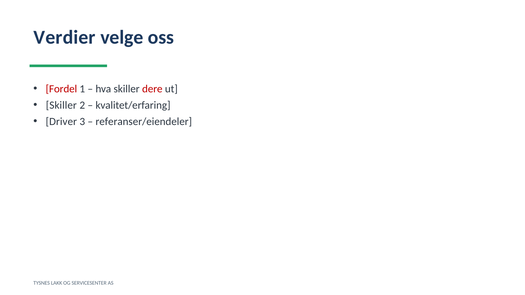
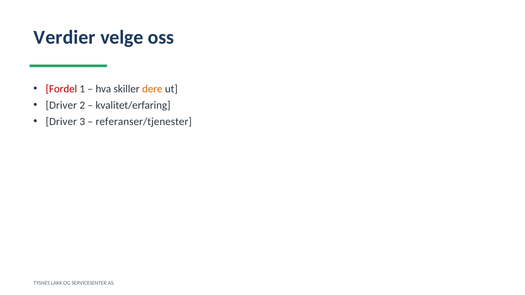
dere colour: red -> orange
Skiller at (61, 105): Skiller -> Driver
referanser/eiendeler: referanser/eiendeler -> referanser/tjenester
